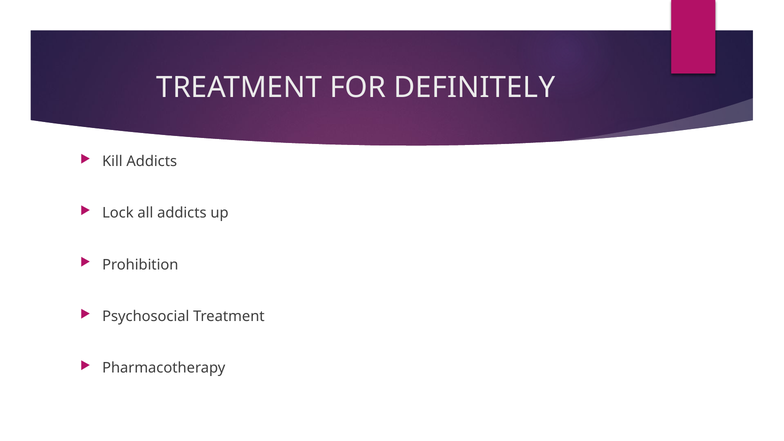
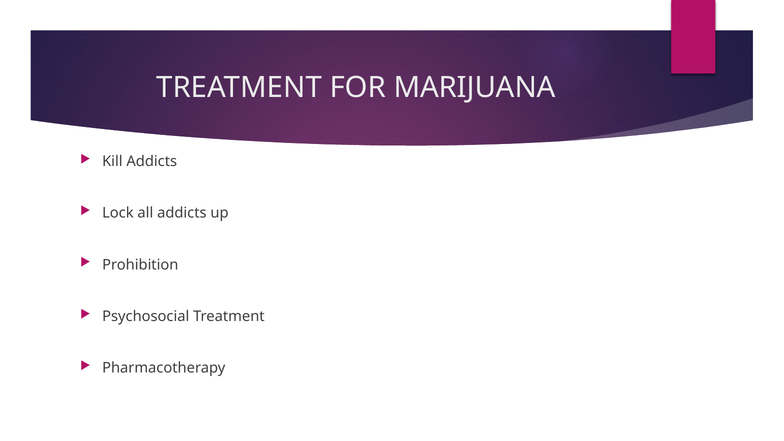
DEFINITELY: DEFINITELY -> MARIJUANA
